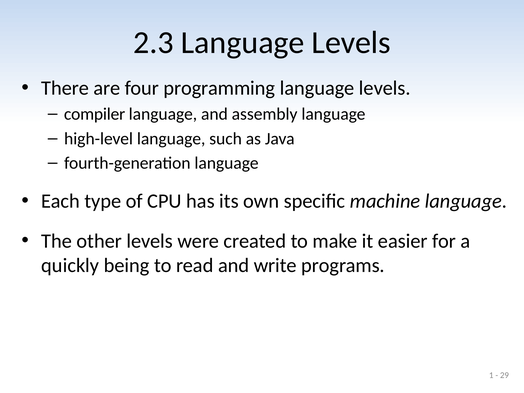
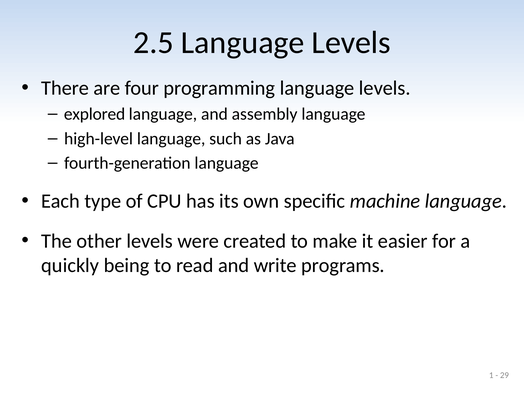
2.3: 2.3 -> 2.5
compiler: compiler -> explored
